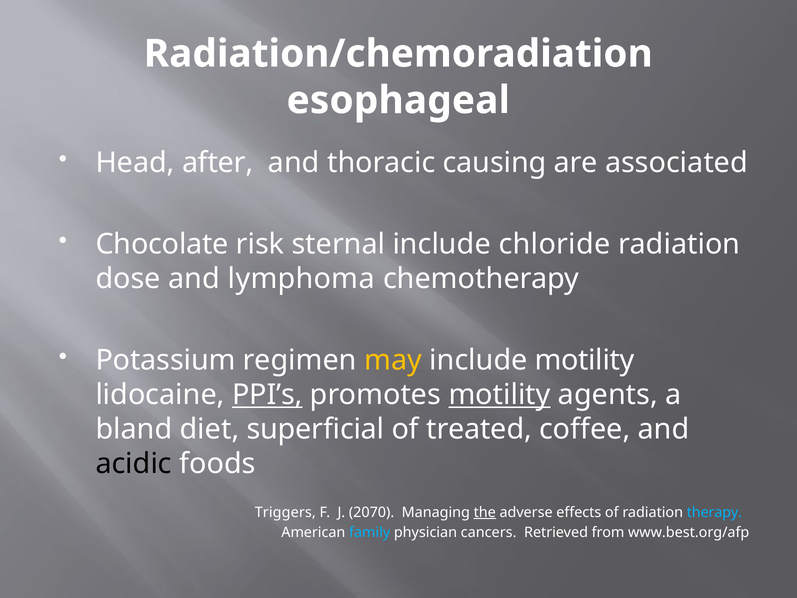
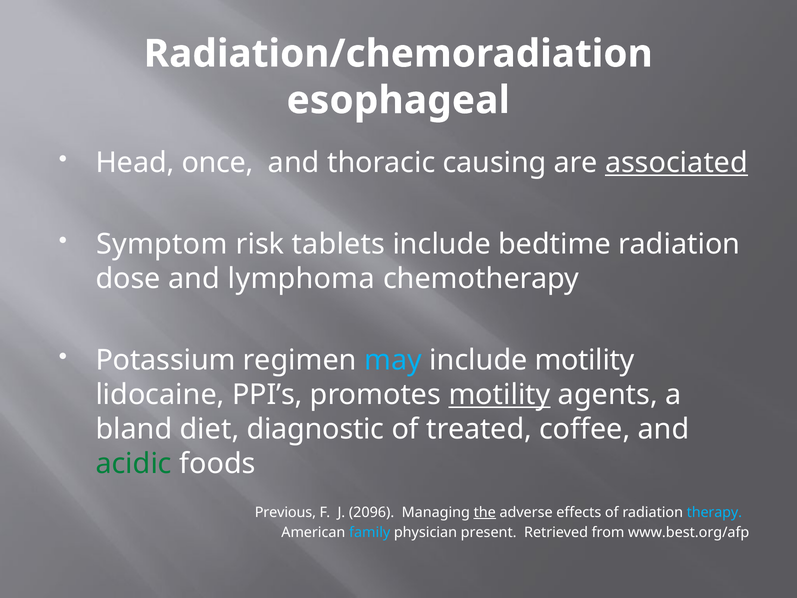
after: after -> once
associated underline: none -> present
Chocolate: Chocolate -> Symptom
sternal: sternal -> tablets
chloride: chloride -> bedtime
may colour: yellow -> light blue
PPI’s underline: present -> none
superficial: superficial -> diagnostic
acidic colour: black -> green
Triggers: Triggers -> Previous
2070: 2070 -> 2096
cancers: cancers -> present
